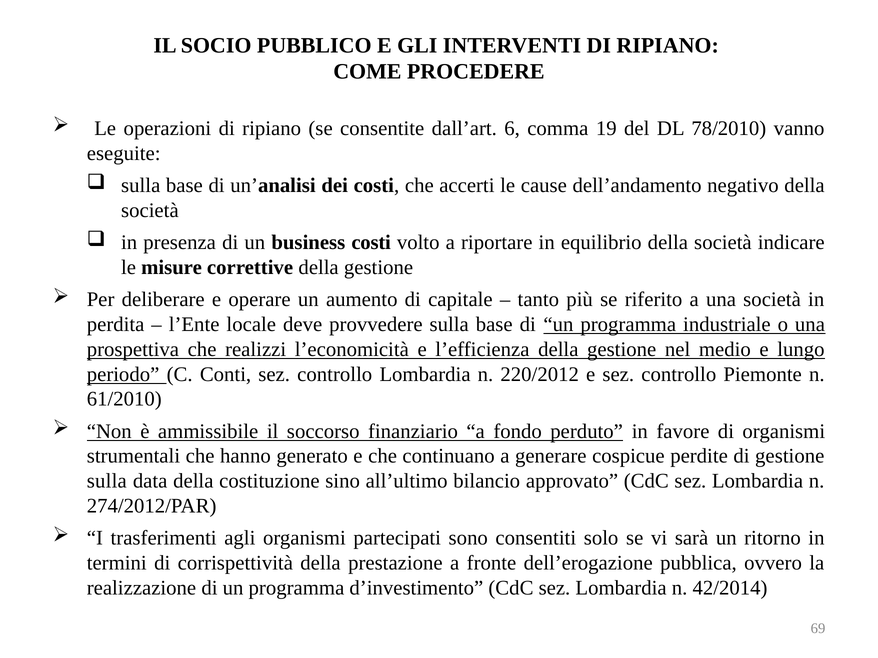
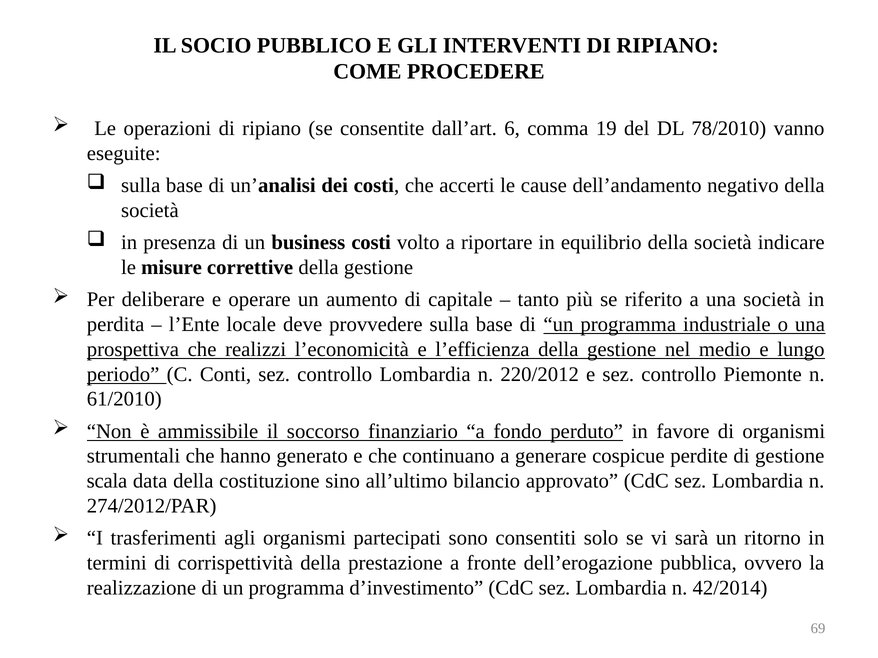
sulla at (107, 481): sulla -> scala
